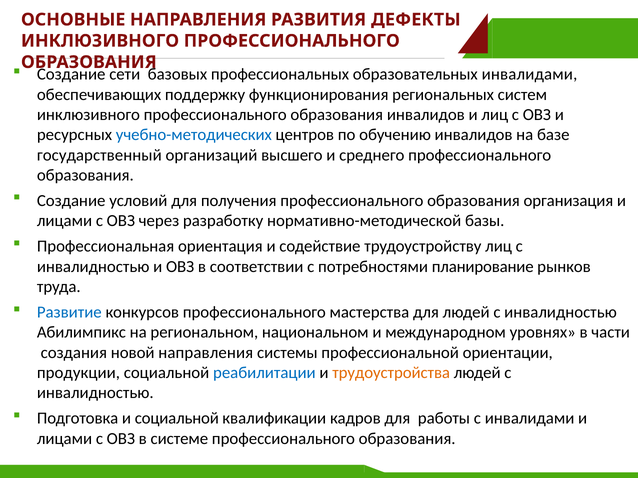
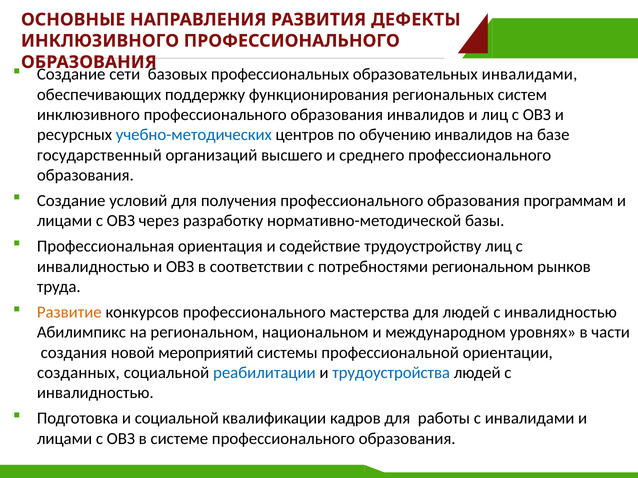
организация: организация -> программам
потребностями планирование: планирование -> региональном
Развитие colour: blue -> orange
новой направления: направления -> мероприятий
продукции: продукции -> созданных
трудоустройства colour: orange -> blue
